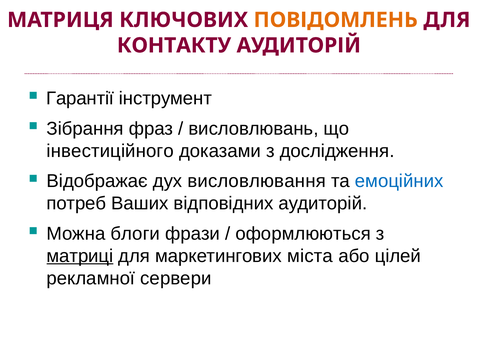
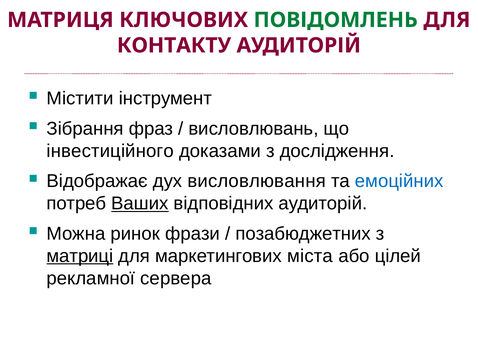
ПОВІДОМЛЕНЬ colour: orange -> green
Гарантії: Гарантії -> Містити
Ваших underline: none -> present
блоги: блоги -> ринок
оформлюються: оформлюються -> позабюджетних
сервери: сервери -> сервера
